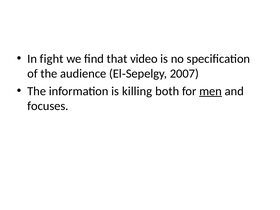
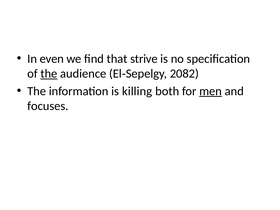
fight: fight -> even
video: video -> strive
the at (49, 74) underline: none -> present
2007: 2007 -> 2082
